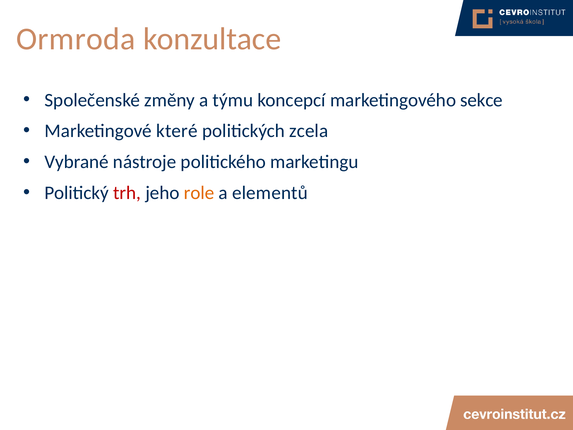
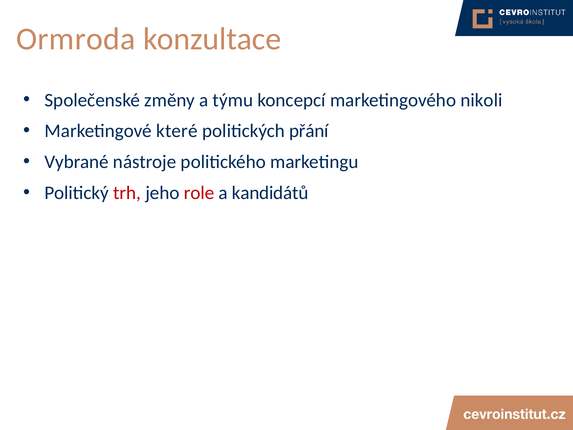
sekce: sekce -> nikoli
zcela: zcela -> přání
role colour: orange -> red
elementů: elementů -> kandidátů
